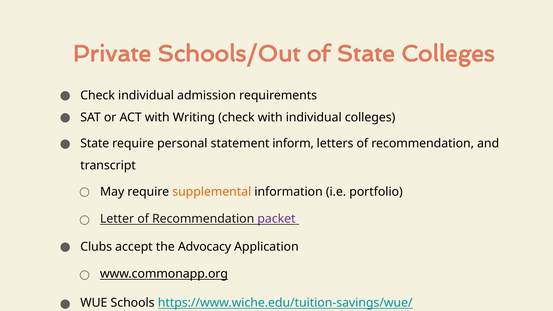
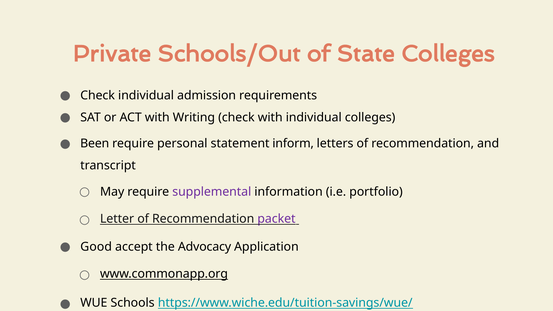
State at (95, 144): State -> Been
supplemental colour: orange -> purple
Clubs: Clubs -> Good
